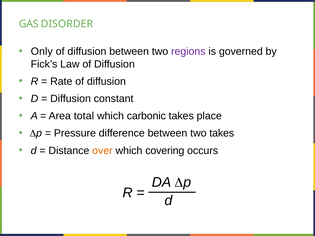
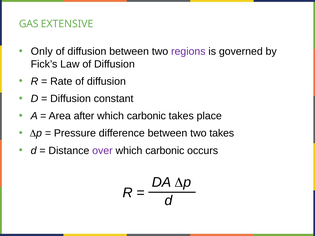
DISORDER: DISORDER -> EXTENSIVE
total: total -> after
over colour: orange -> purple
covering at (165, 151): covering -> carbonic
